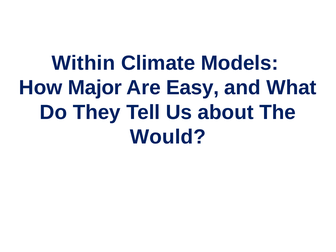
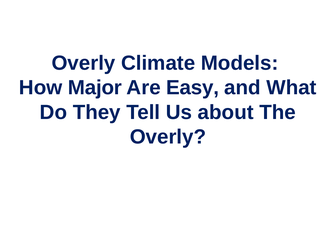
Within at (83, 63): Within -> Overly
Would at (168, 137): Would -> Overly
